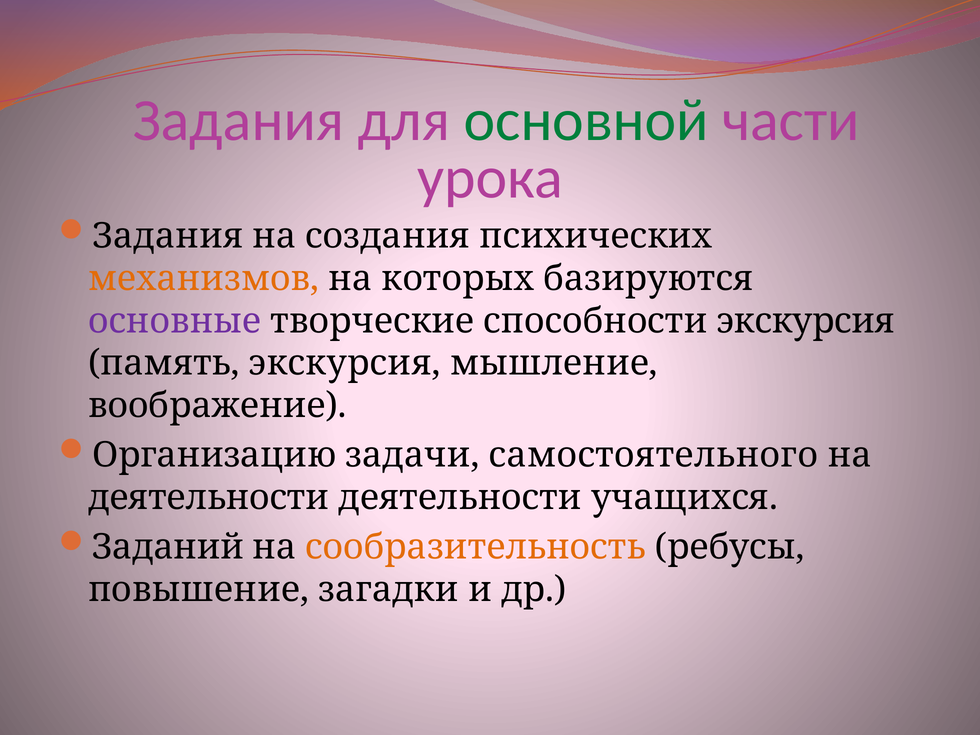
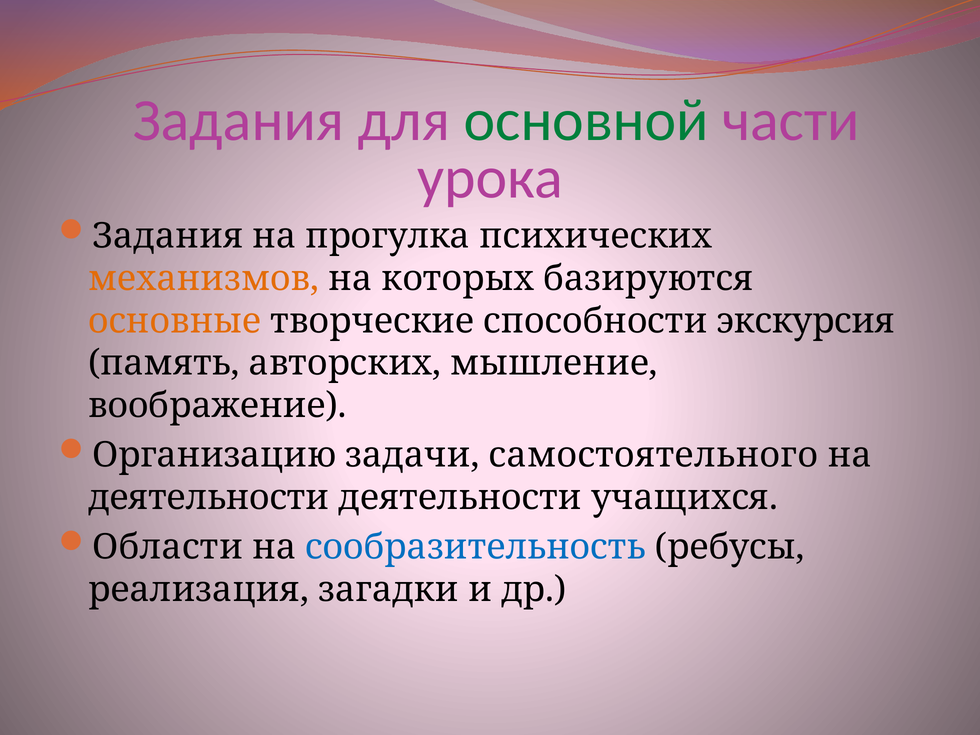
создания: создания -> прогулка
основные colour: purple -> orange
память экскурсия: экскурсия -> авторских
Заданий: Заданий -> Области
сообразительность colour: orange -> blue
повышение: повышение -> реализация
